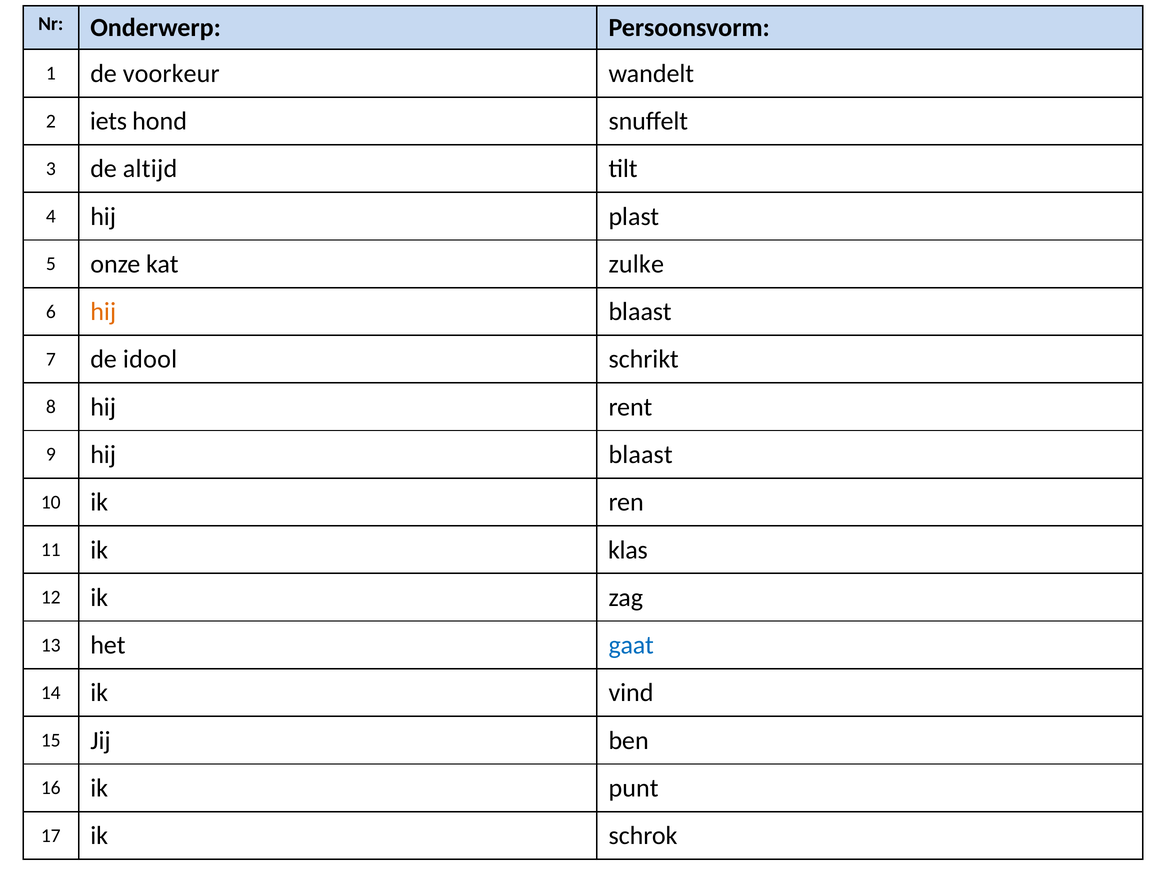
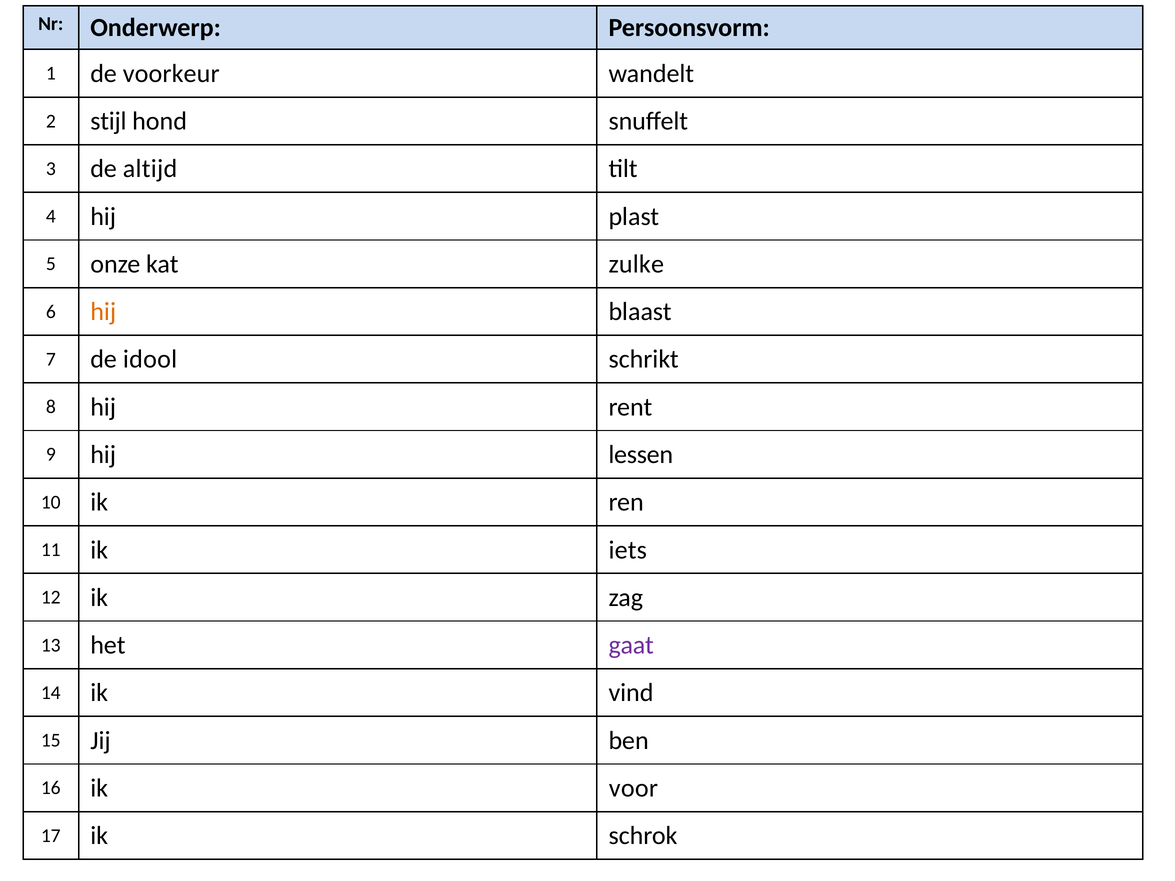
iets: iets -> stijl
9 hij blaast: blaast -> lessen
klas: klas -> iets
gaat colour: blue -> purple
punt: punt -> voor
